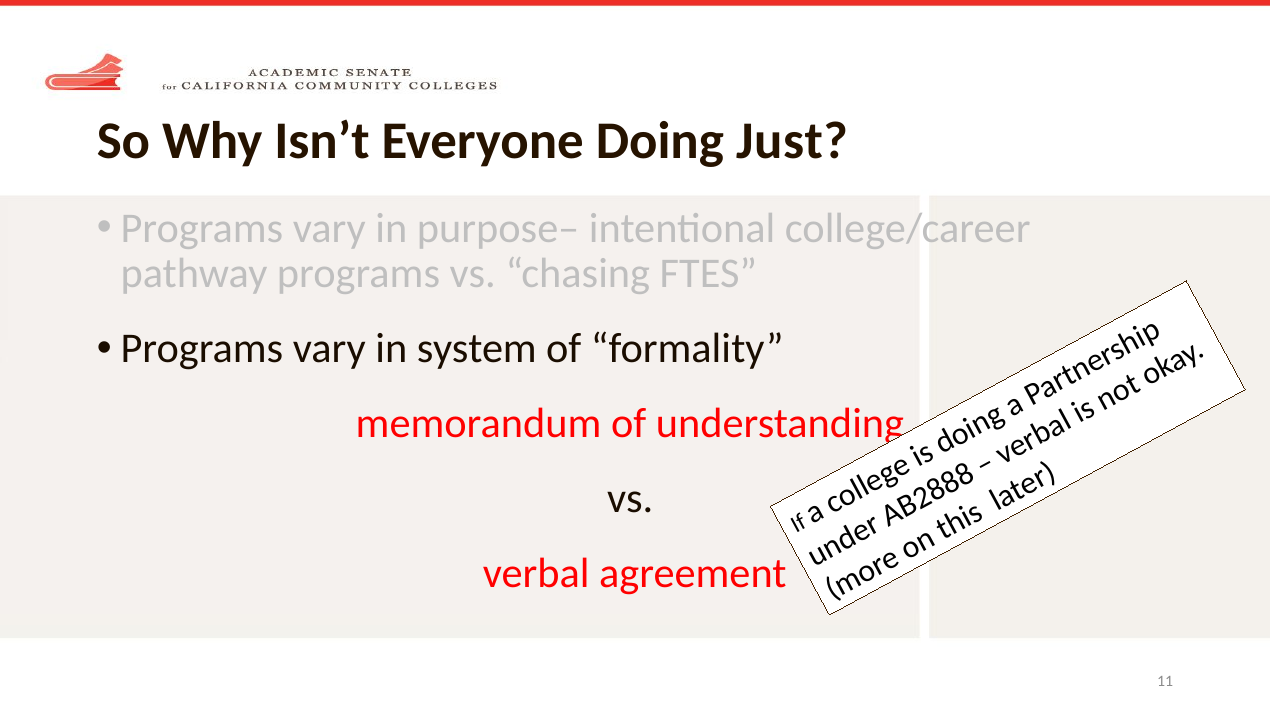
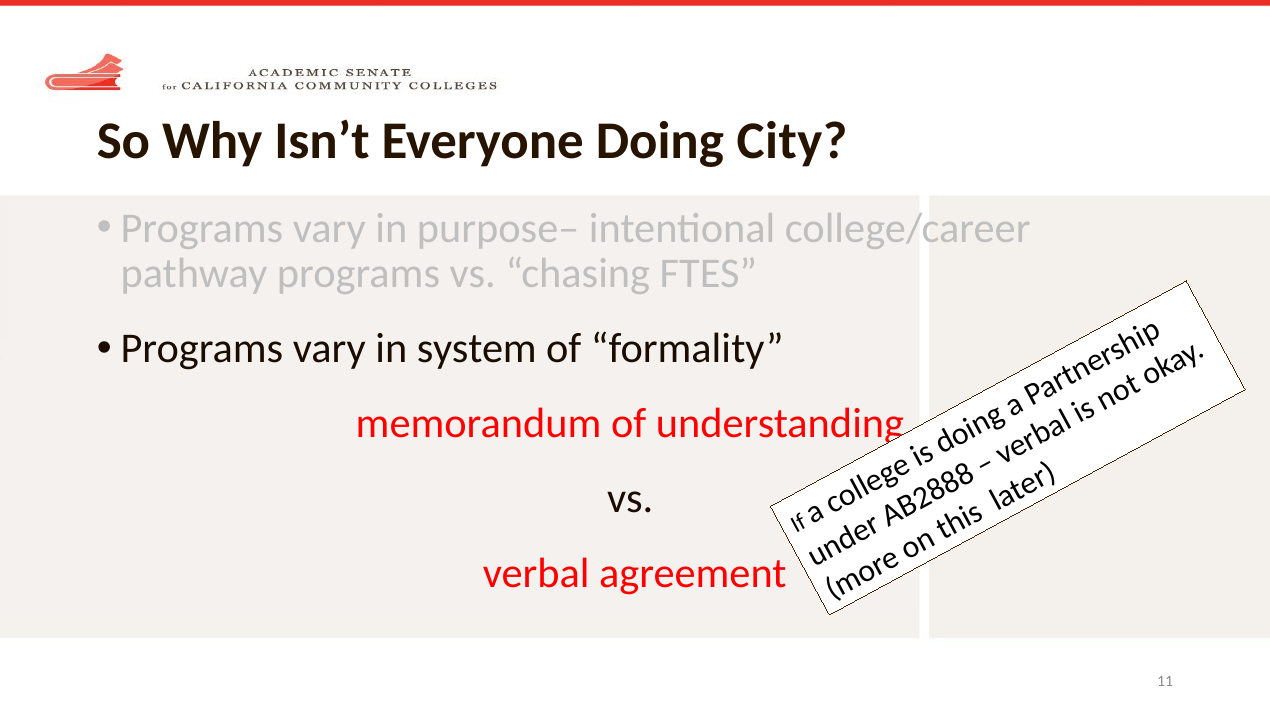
Just: Just -> City
